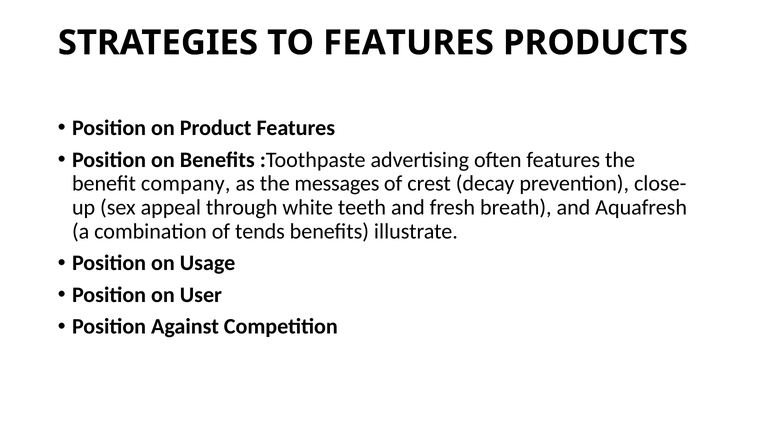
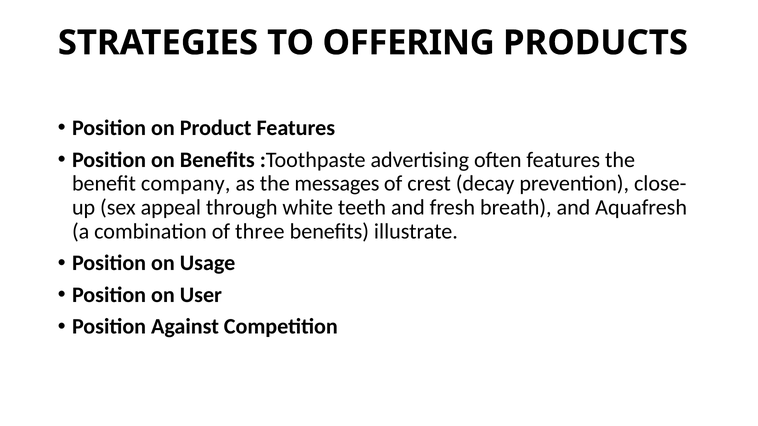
TO FEATURES: FEATURES -> OFFERING
tends: tends -> three
